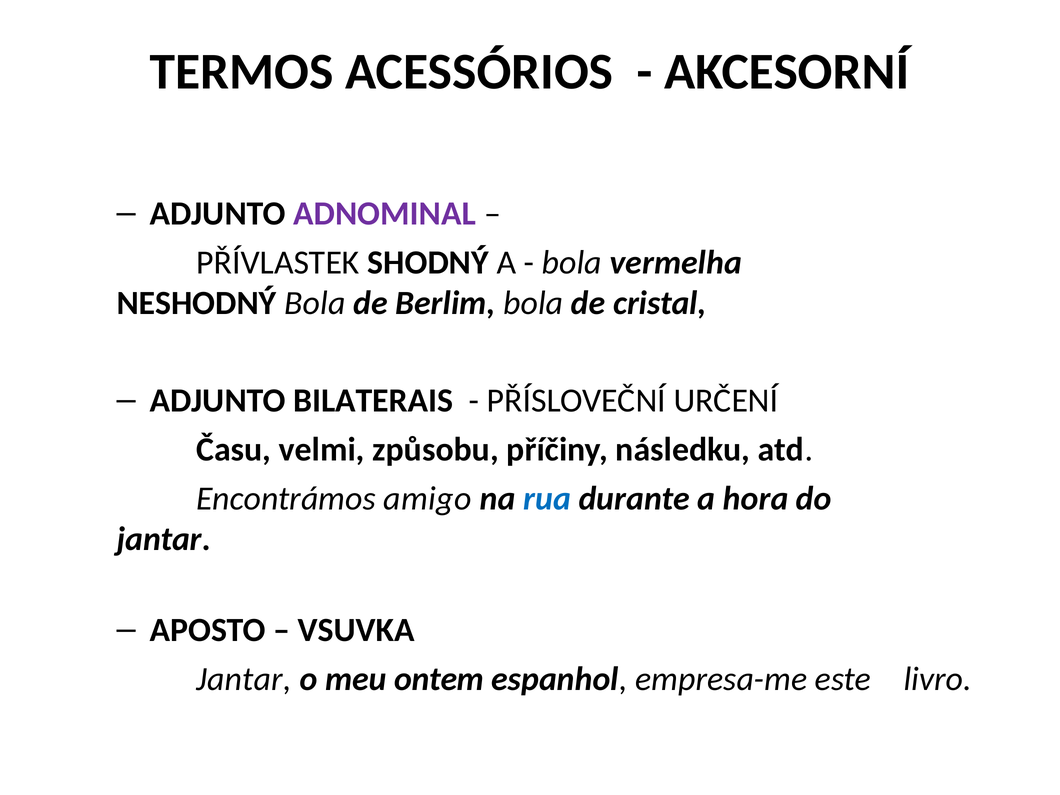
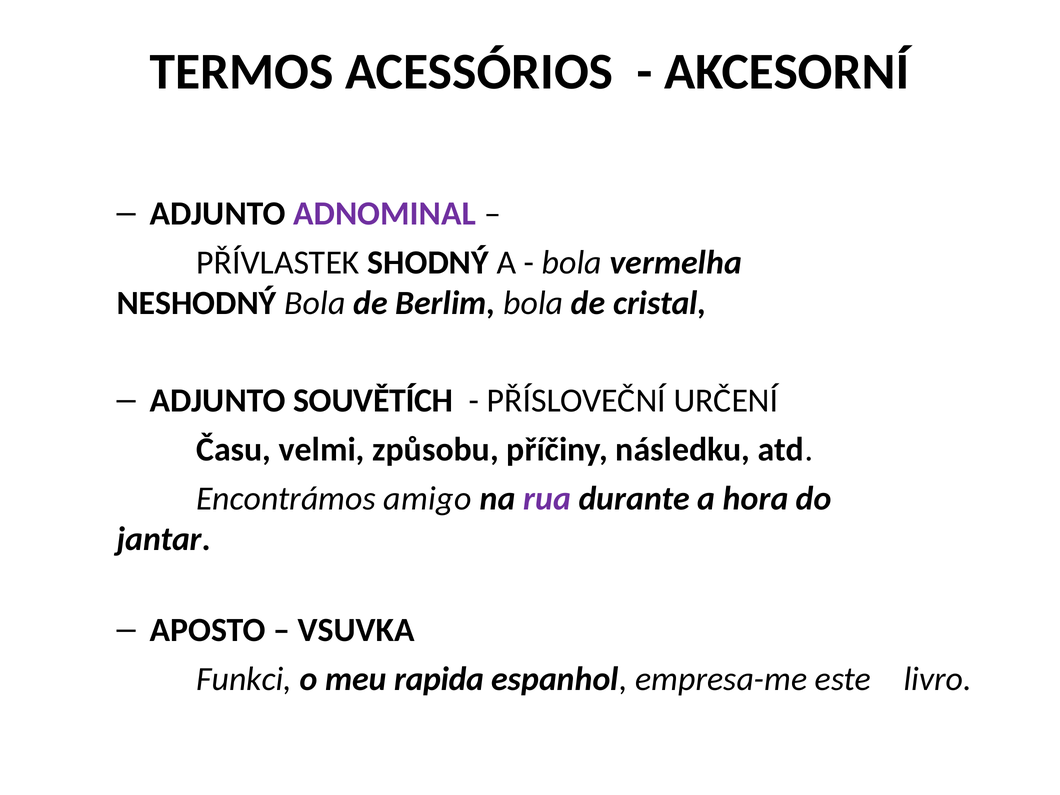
BILATERAIS: BILATERAIS -> SOUVĚTÍCH
rua colour: blue -> purple
Jantar at (244, 679): Jantar -> Funkci
ontem: ontem -> rapida
